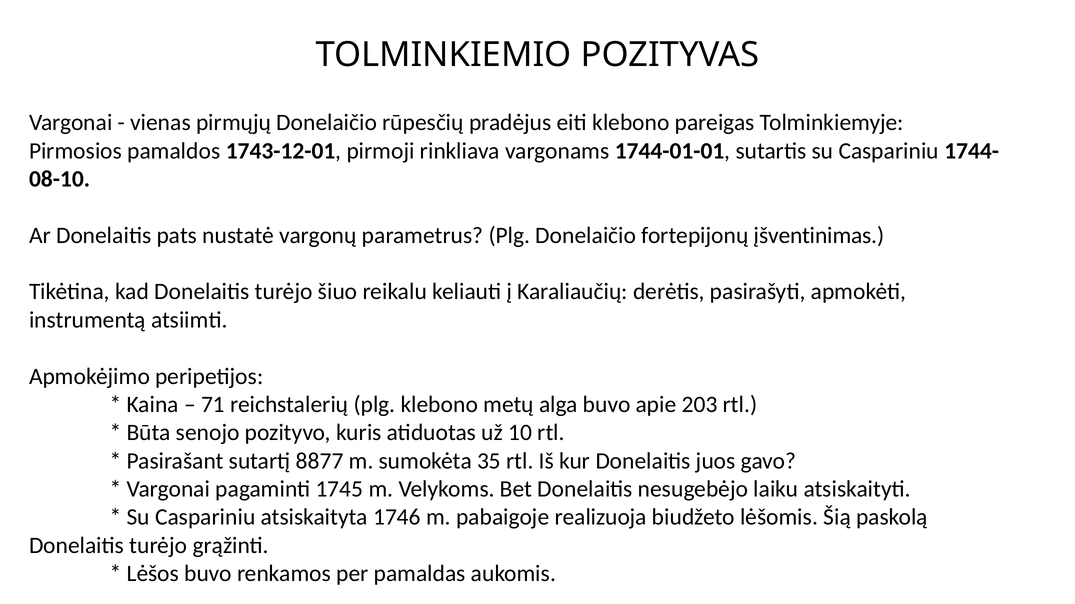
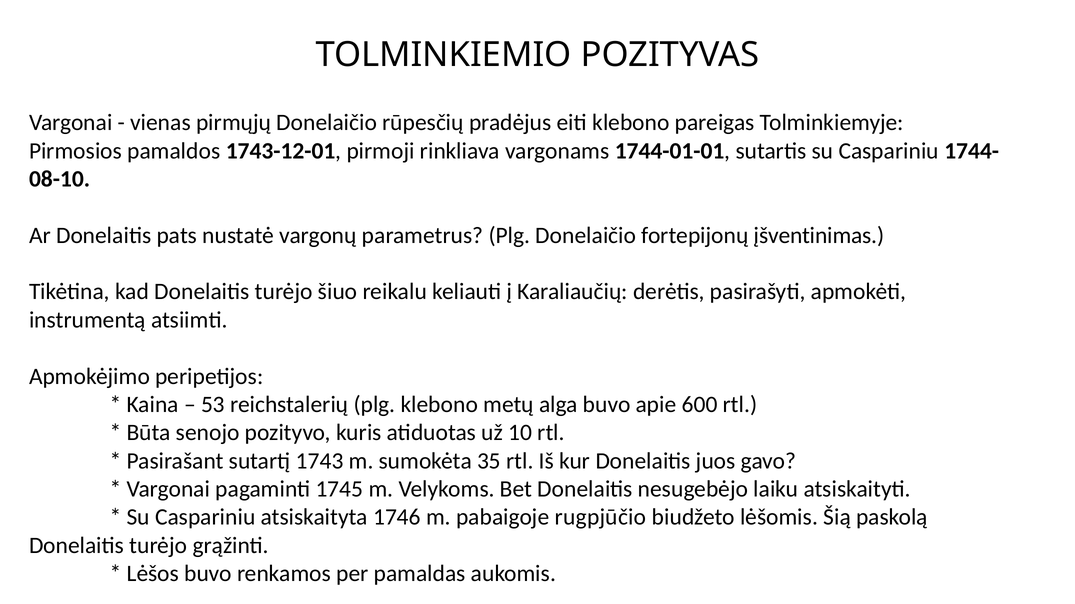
71: 71 -> 53
203: 203 -> 600
8877: 8877 -> 1743
realizuoja: realizuoja -> rugpjūčio
